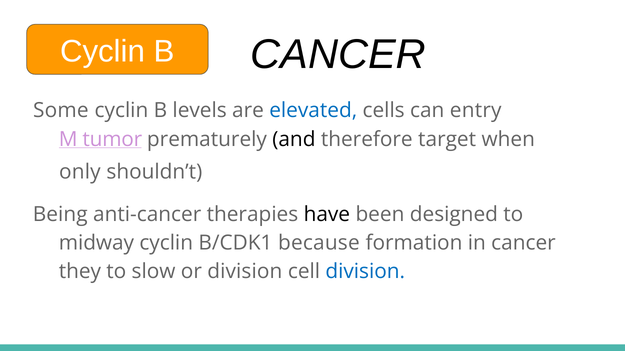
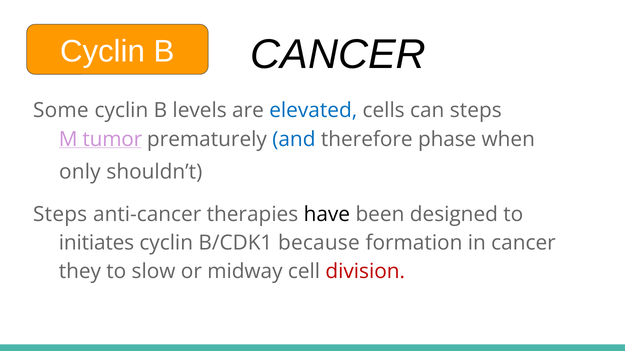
can entry: entry -> steps
and colour: black -> blue
target: target -> phase
Being at (60, 215): Being -> Steps
midway: midway -> initiates
or division: division -> midway
division at (365, 272) colour: blue -> red
